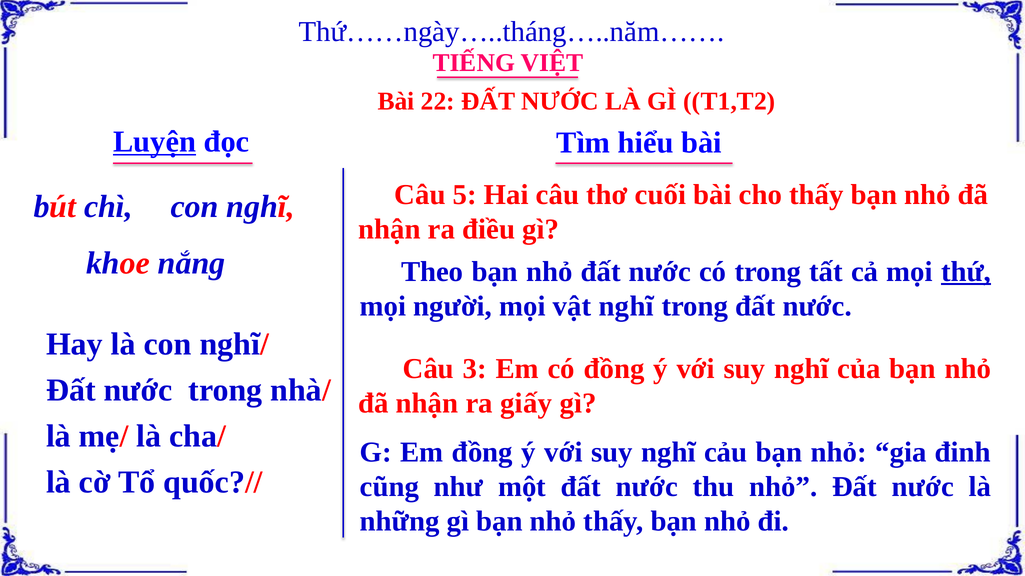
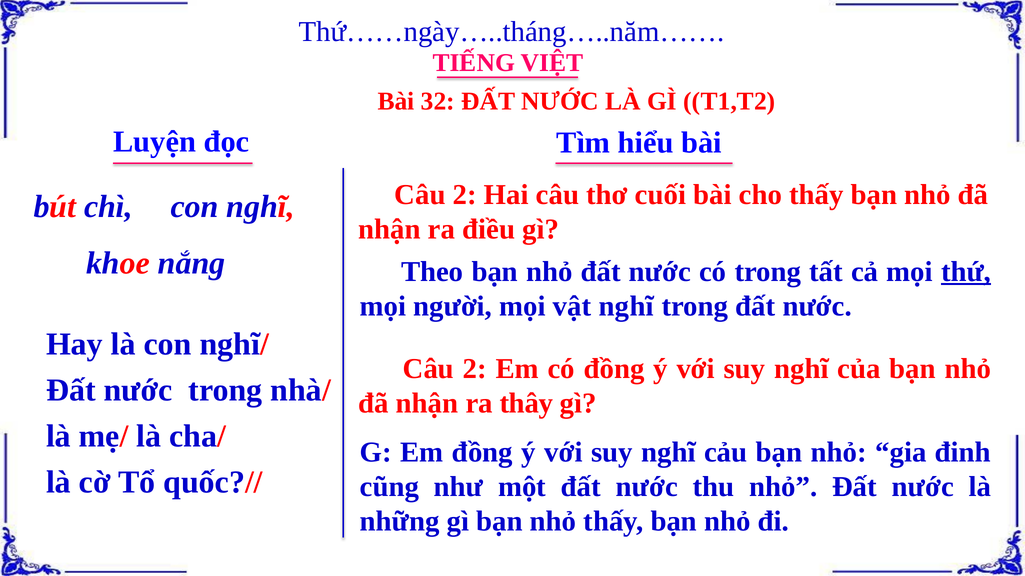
22: 22 -> 32
Luyện underline: present -> none
5 at (465, 195): 5 -> 2
3 at (475, 369): 3 -> 2
giấy: giấy -> thây
